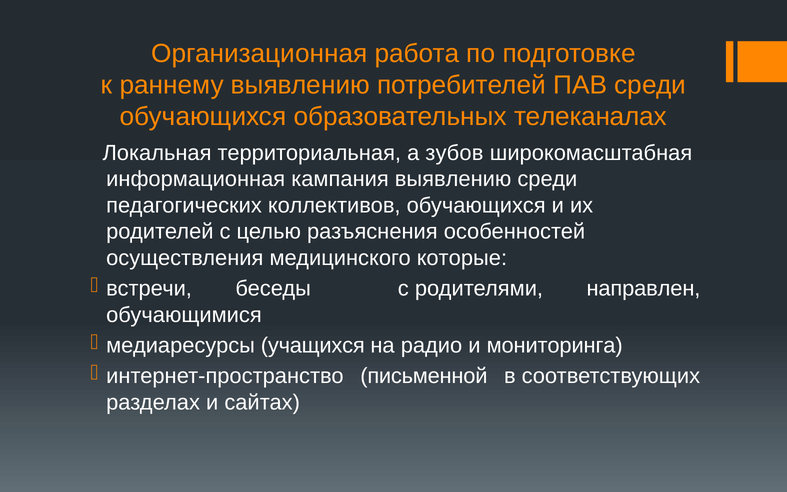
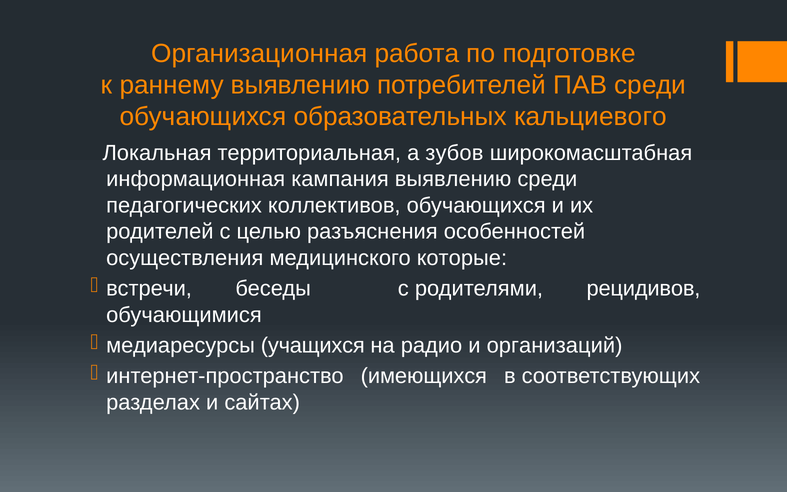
телеканалах: телеканалах -> кальциевого
направлен: направлен -> рецидивов
мониторинга: мониторинга -> организаций
письменной: письменной -> имеющихся
